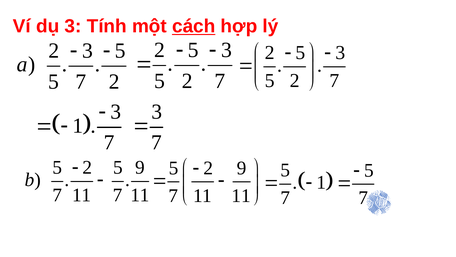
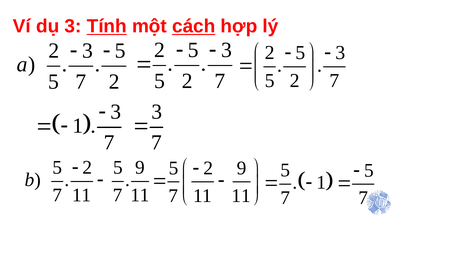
Tính underline: none -> present
